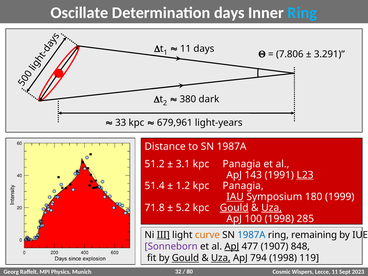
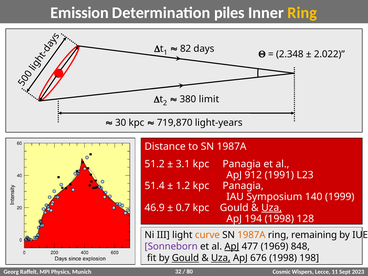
Oscillate: Oscillate -> Emission
Determination days: days -> piles
Ring at (302, 13) colour: light blue -> yellow
11 at (186, 49): 11 -> 82
7.806: 7.806 -> 2.348
3.291: 3.291 -> 2.022
dark: dark -> limit
33: 33 -> 30
679,961: 679,961 -> 719,870
143: 143 -> 912
L23 underline: present -> none
IAU underline: present -> none
180: 180 -> 140
71.8: 71.8 -> 46.9
5.2: 5.2 -> 0.7
Gould at (234, 208) underline: present -> none
100: 100 -> 194
285: 285 -> 128
III underline: present -> none
1987A at (251, 235) colour: blue -> orange
1907: 1907 -> 1969
794: 794 -> 676
119: 119 -> 198
